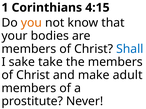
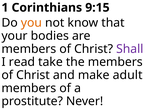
4:15: 4:15 -> 9:15
Shall colour: blue -> purple
sake: sake -> read
